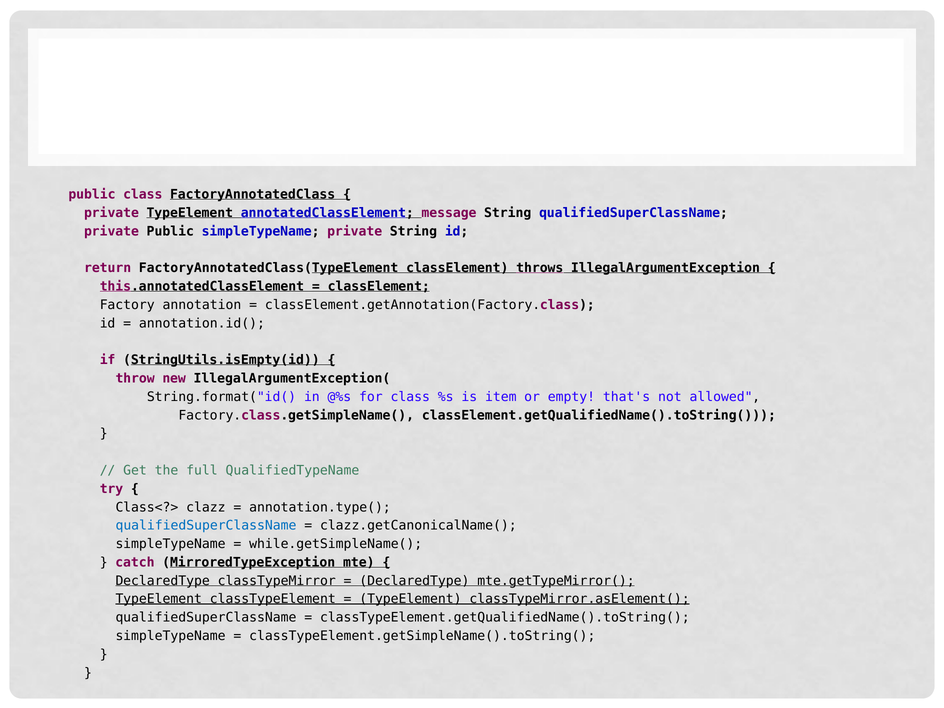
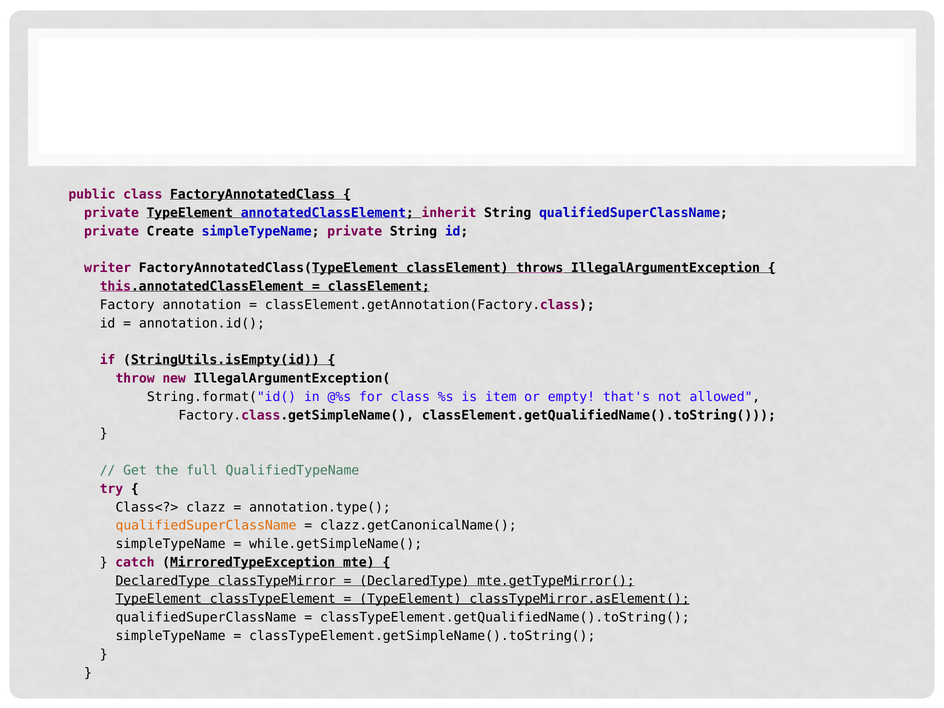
message: message -> inherit
private Public: Public -> Create
return: return -> writer
qualifiedSuperClassName at (206, 526) colour: blue -> orange
